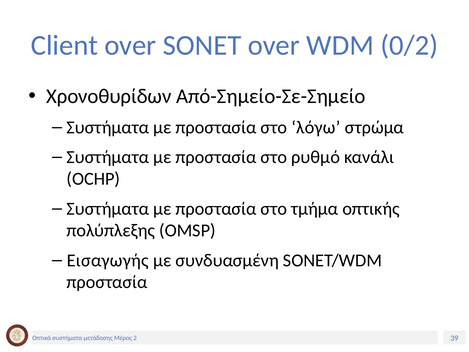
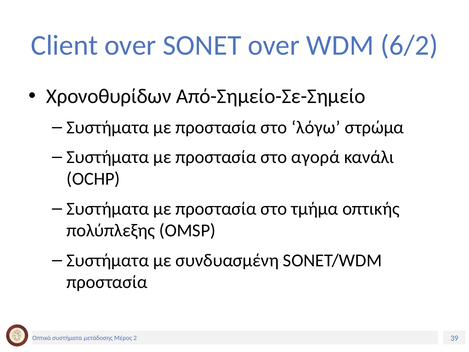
0/2: 0/2 -> 6/2
ρυθµό: ρυθµό -> αγορά
Εισαγωγής at (108, 260): Εισαγωγής -> Συστήµατα
